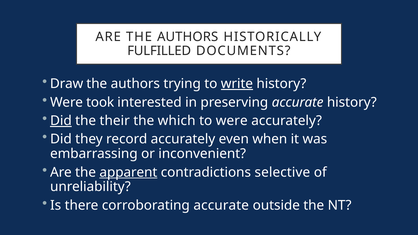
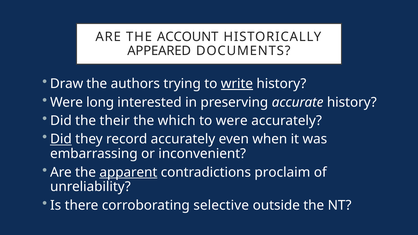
ARE THE AUTHORS: AUTHORS -> ACCOUNT
FULFILLED: FULFILLED -> APPEARED
took: took -> long
Did at (61, 121) underline: present -> none
Did at (61, 139) underline: none -> present
selective: selective -> proclaim
corroborating accurate: accurate -> selective
